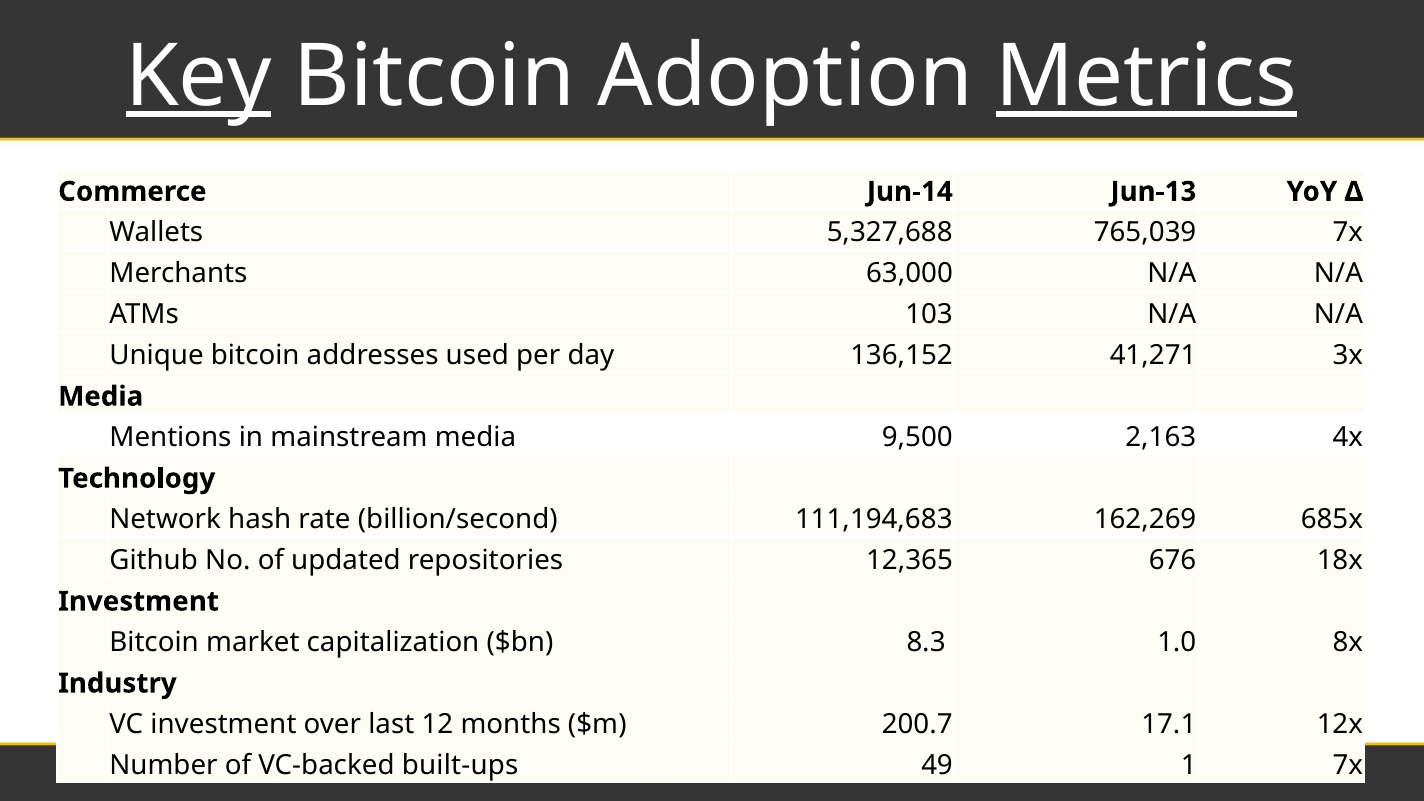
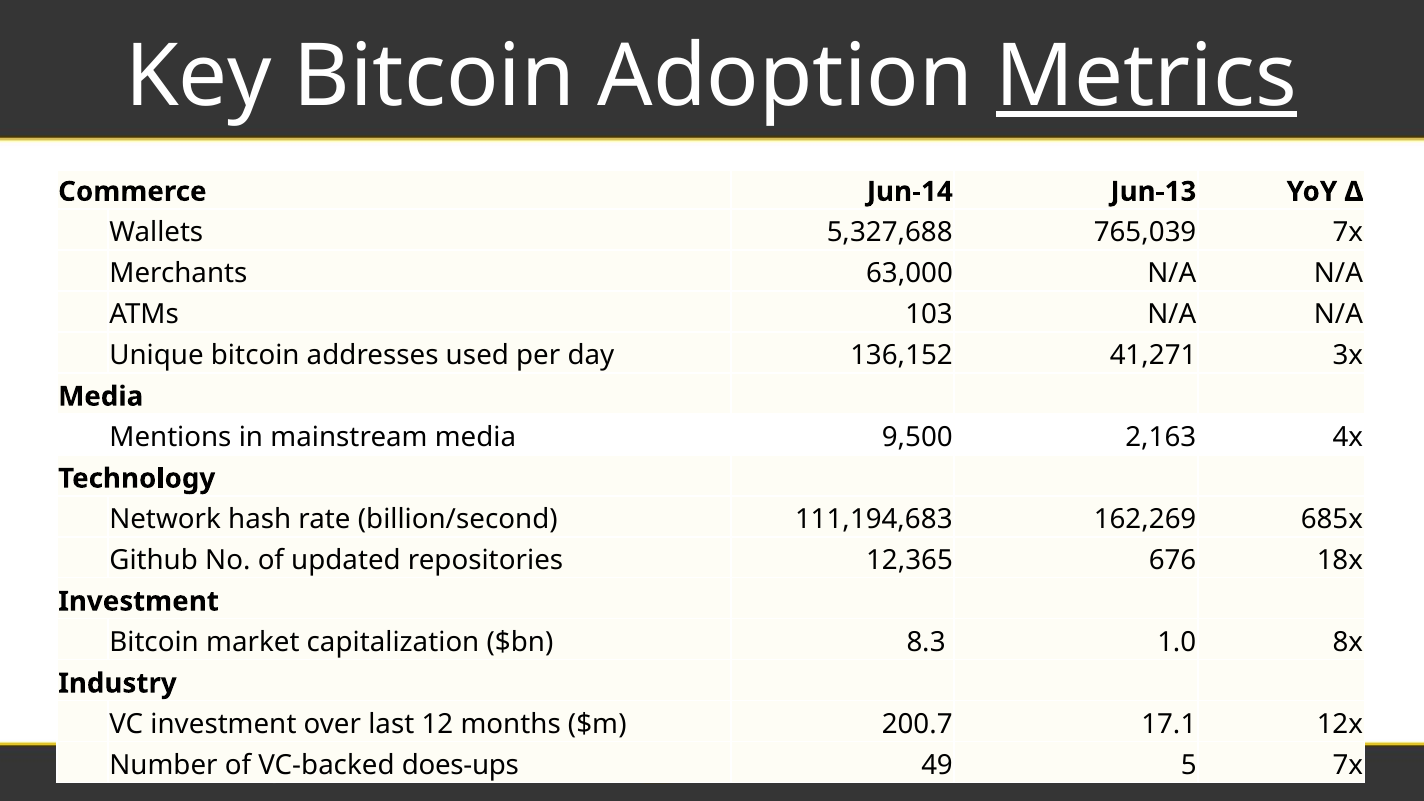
Key underline: present -> none
built-ups: built-ups -> does-ups
1: 1 -> 5
